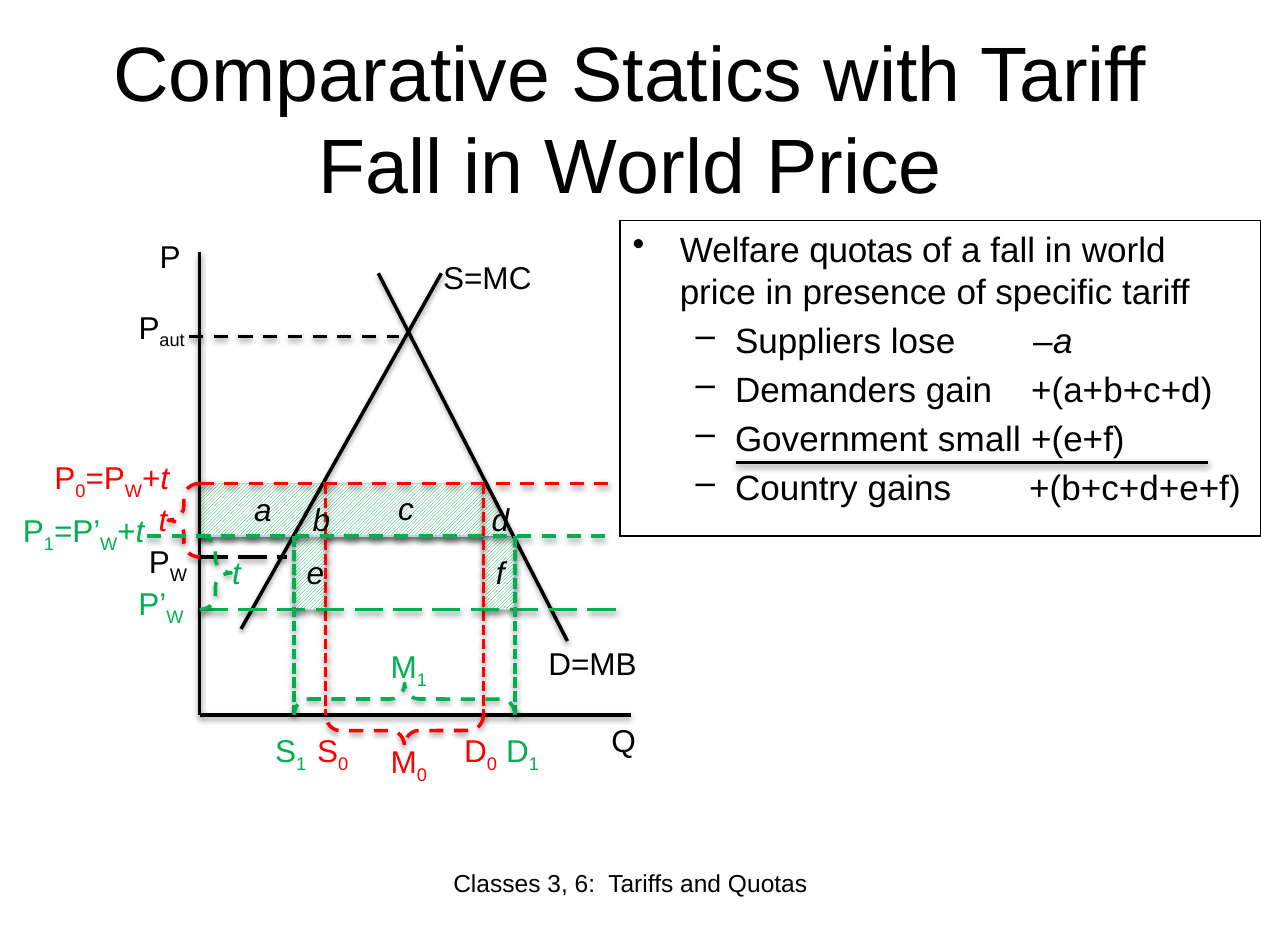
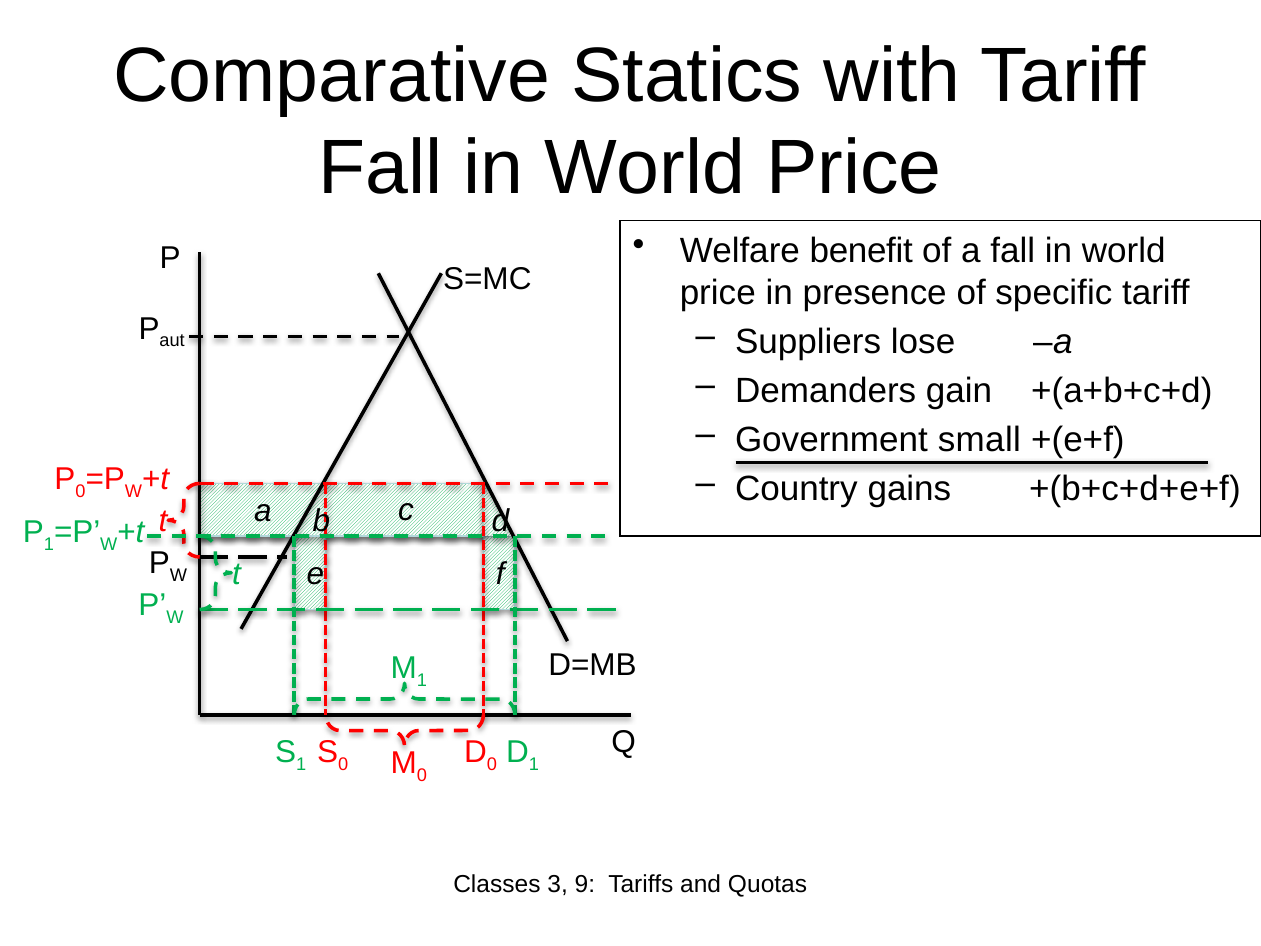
Welfare quotas: quotas -> benefit
6: 6 -> 9
